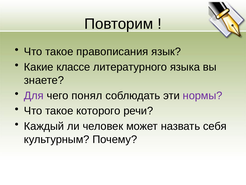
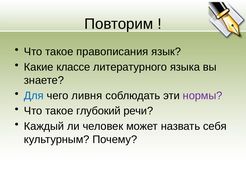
Для colour: purple -> blue
понял: понял -> ливня
которого: которого -> глубокий
